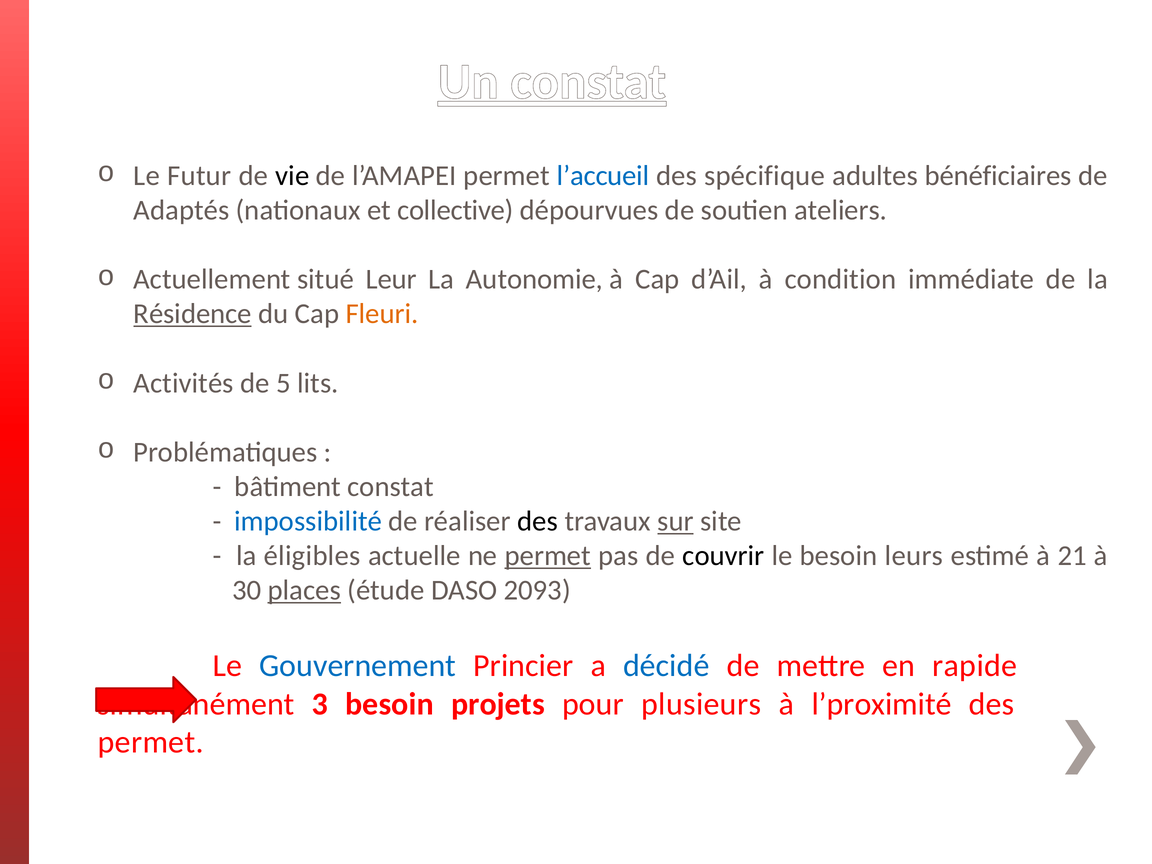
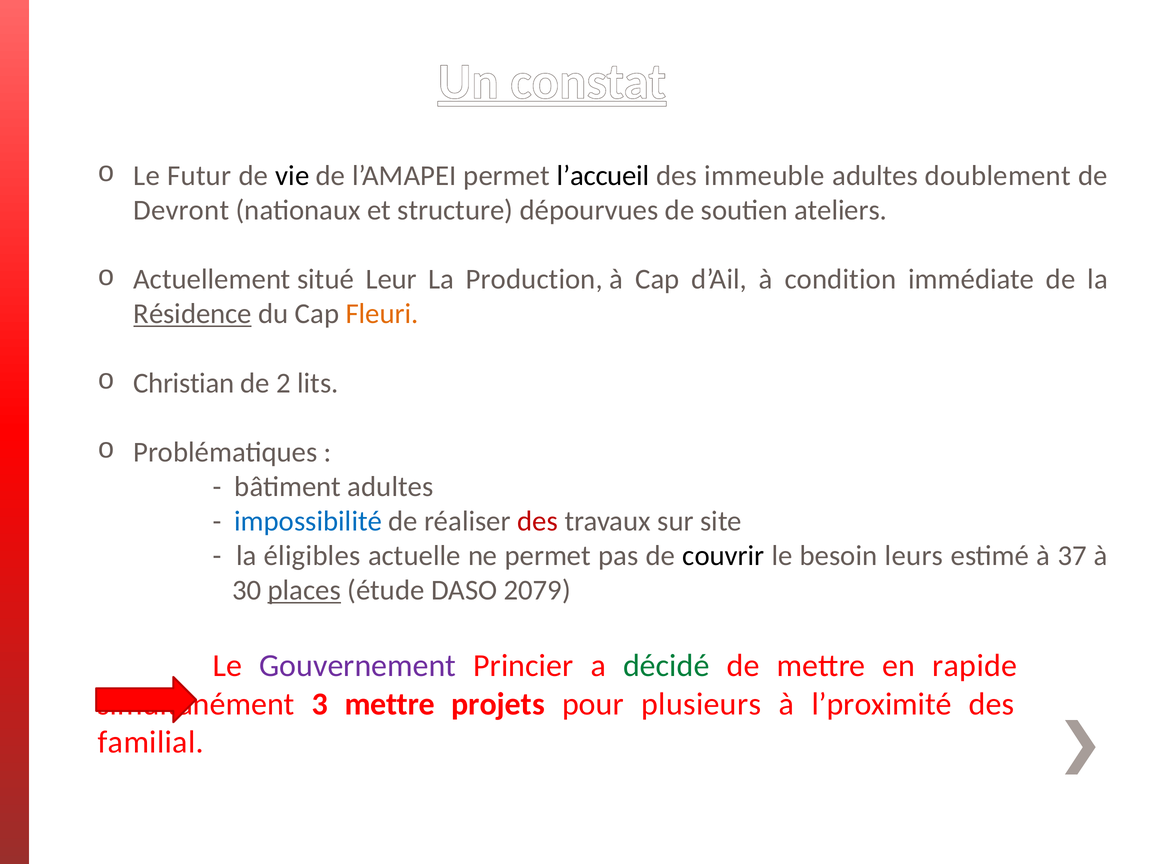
l’accueil colour: blue -> black
spécifique: spécifique -> immeuble
bénéficiaires: bénéficiaires -> doublement
Adaptés: Adaptés -> Devront
collective: collective -> structure
Autonomie: Autonomie -> Production
Activités: Activités -> Christian
5: 5 -> 2
bâtiment constat: constat -> adultes
des at (538, 521) colour: black -> red
sur underline: present -> none
permet at (548, 556) underline: present -> none
21: 21 -> 37
2093: 2093 -> 2079
Gouvernement colour: blue -> purple
décidé colour: blue -> green
3 besoin: besoin -> mettre
permet at (151, 742): permet -> familial
